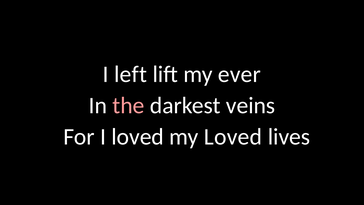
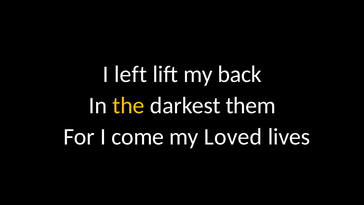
ever: ever -> back
the colour: pink -> yellow
veins: veins -> them
I loved: loved -> come
